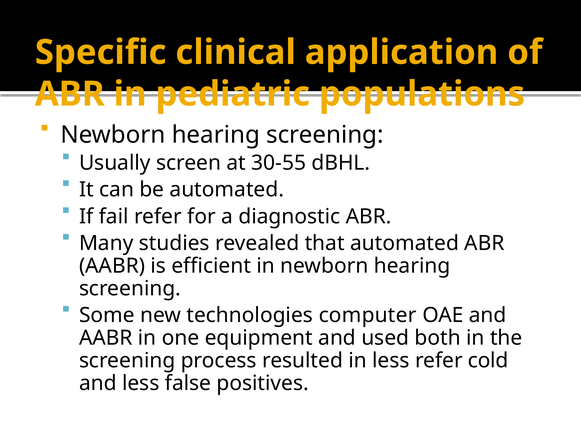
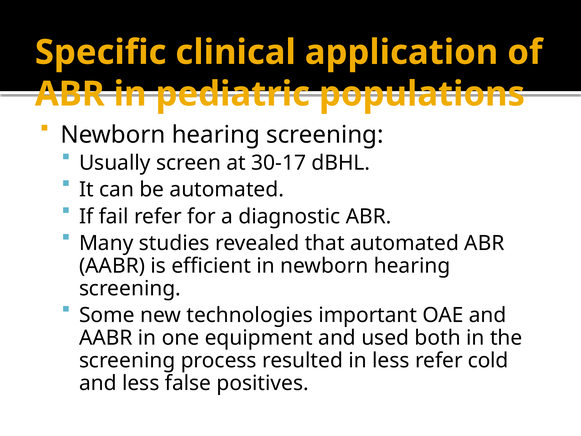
30-55: 30-55 -> 30-17
computer: computer -> important
